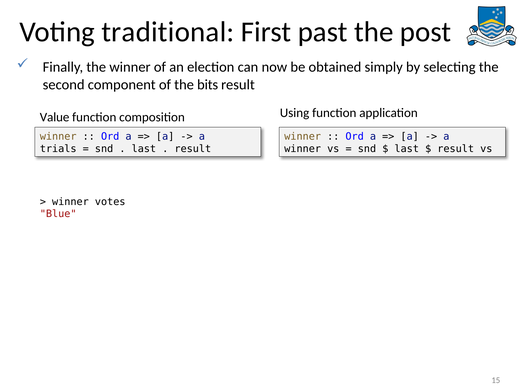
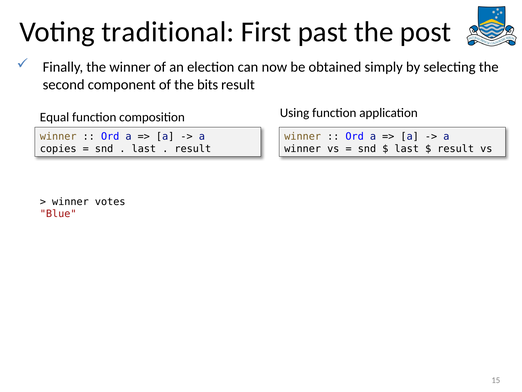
Value: Value -> Equal
trials: trials -> copies
